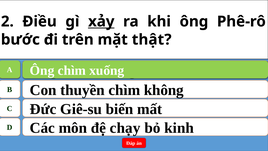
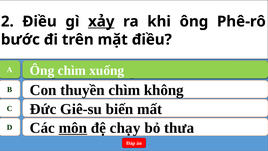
mặt thật: thật -> điều
môn underline: none -> present
kinh: kinh -> thưa
